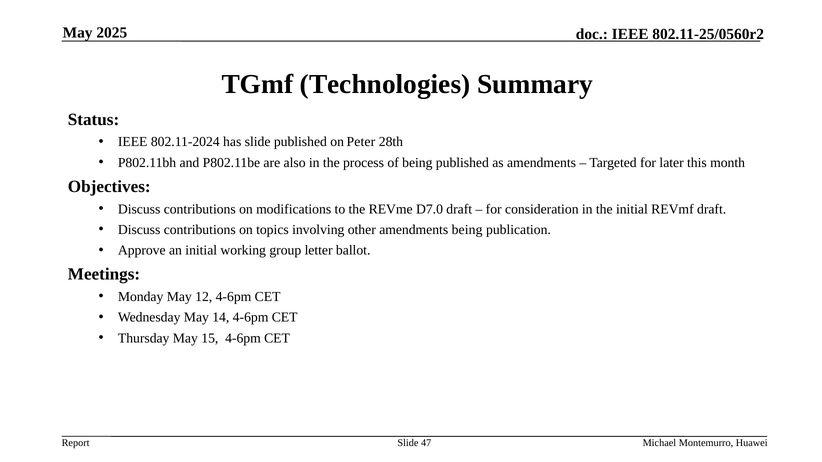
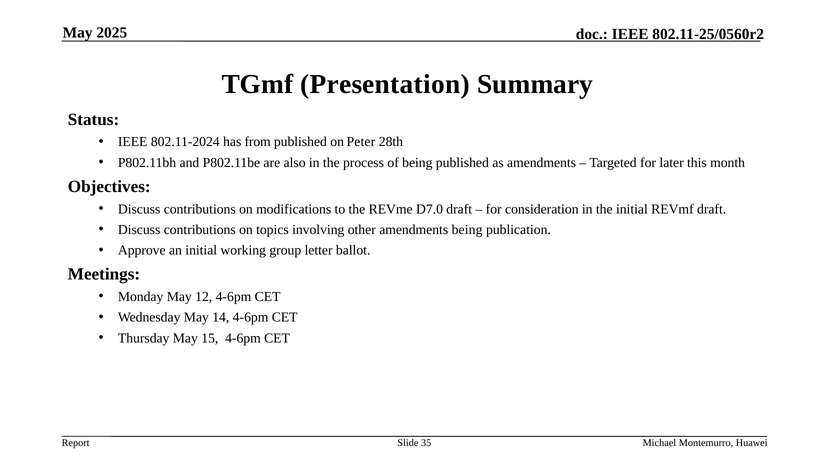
Technologies: Technologies -> Presentation
has slide: slide -> from
47: 47 -> 35
